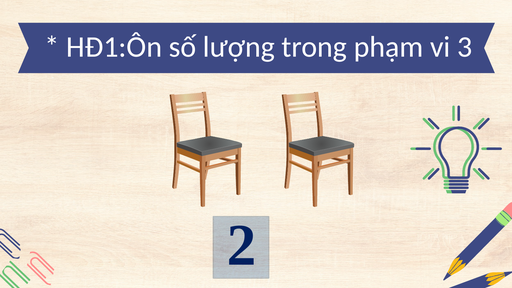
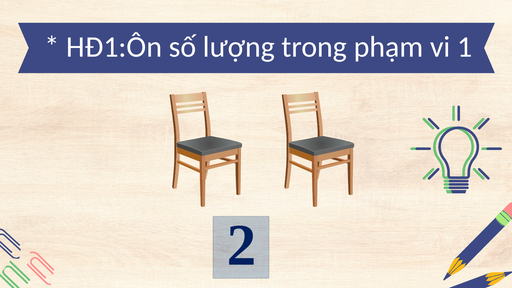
3: 3 -> 1
